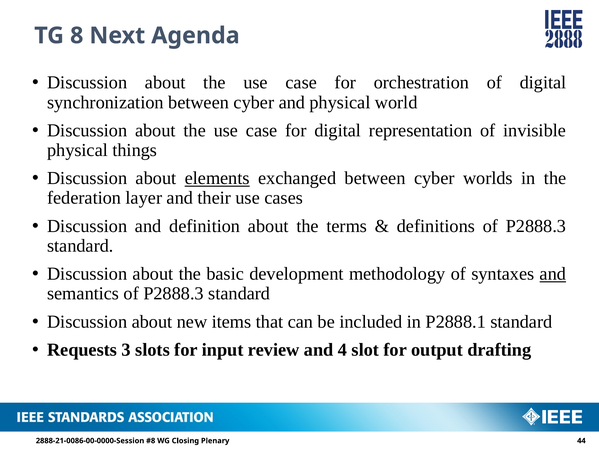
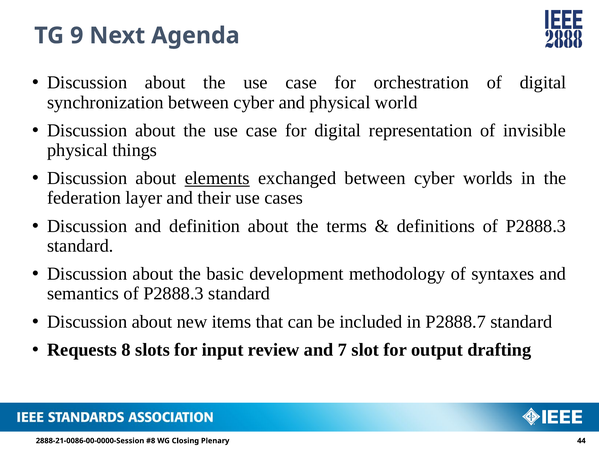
8: 8 -> 9
and at (553, 274) underline: present -> none
P2888.1: P2888.1 -> P2888.7
3: 3 -> 8
4: 4 -> 7
